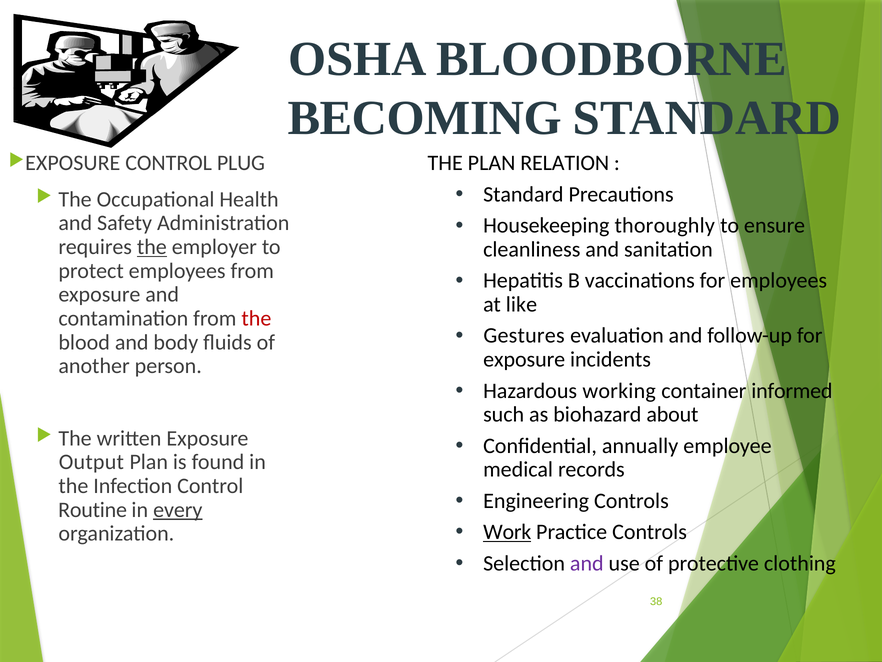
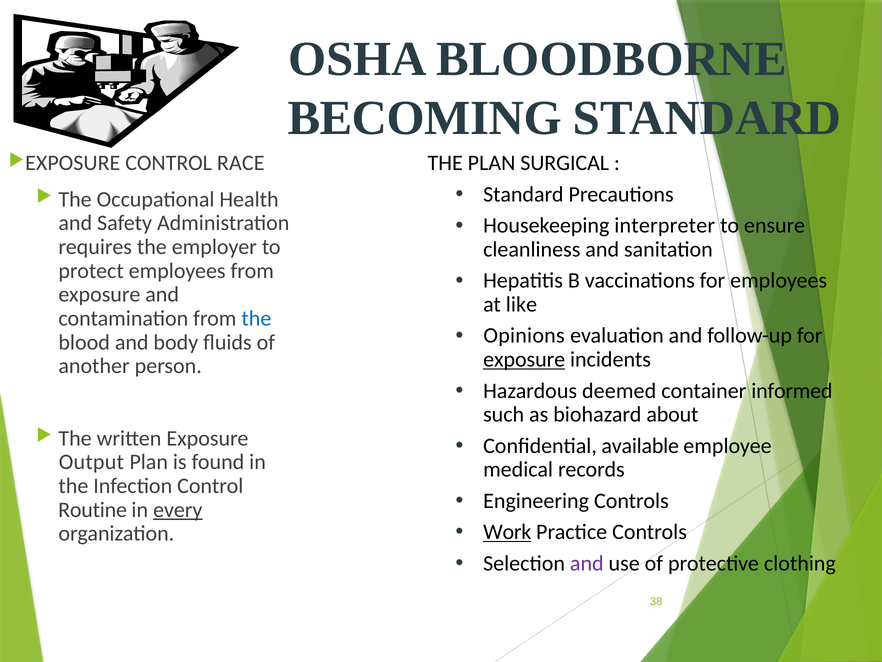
PLUG: PLUG -> RACE
RELATION: RELATION -> SURGICAL
thoroughly: thoroughly -> interpreter
the at (152, 247) underline: present -> none
the at (256, 318) colour: red -> blue
Gestures: Gestures -> Opinions
exposure at (524, 359) underline: none -> present
working: working -> deemed
annually: annually -> available
